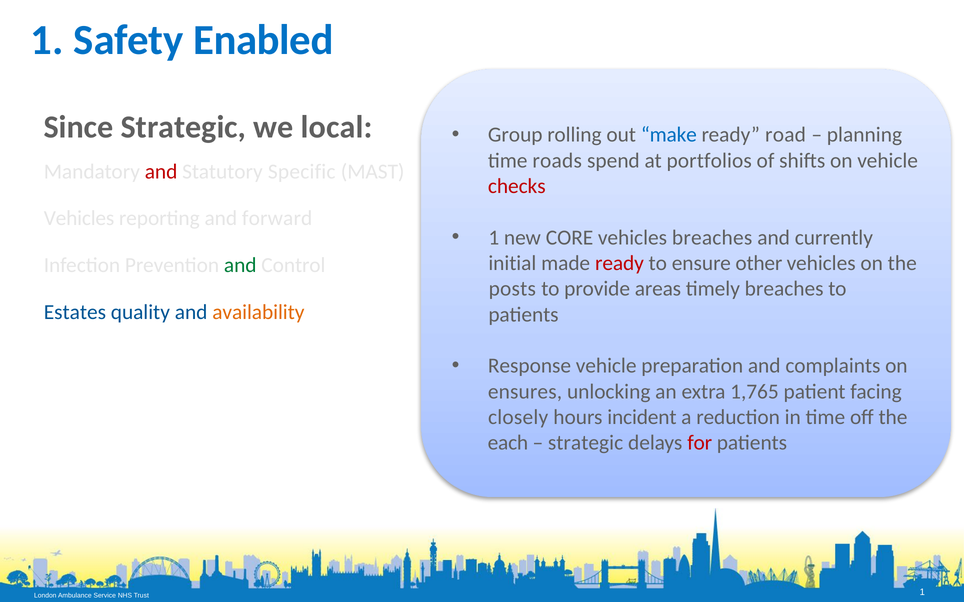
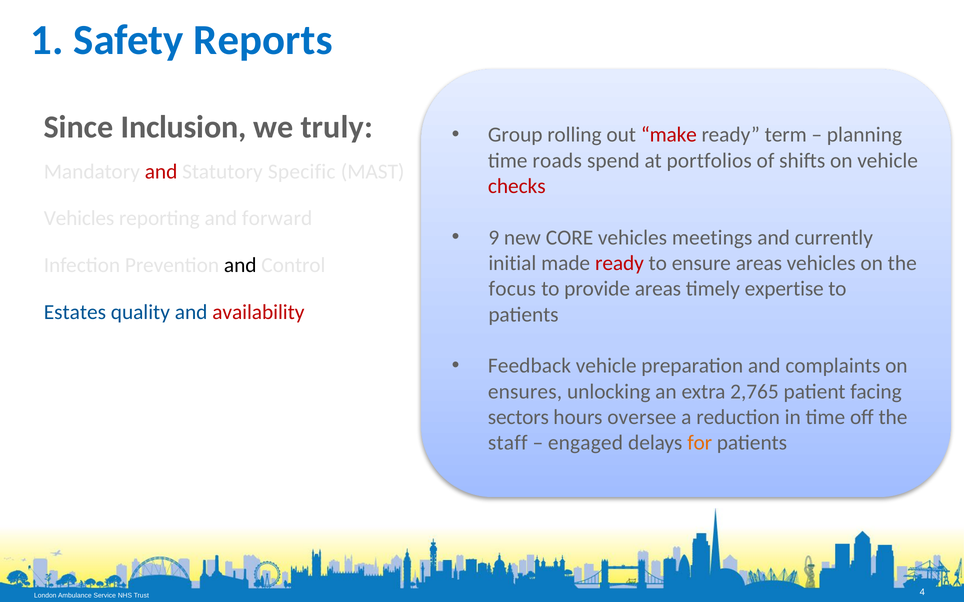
Enabled: Enabled -> Reports
Since Strategic: Strategic -> Inclusion
local: local -> truly
make colour: blue -> red
road: road -> term
1 at (494, 238): 1 -> 9
vehicles breaches: breaches -> meetings
ensure other: other -> areas
and at (240, 265) colour: green -> black
posts: posts -> focus
timely breaches: breaches -> expertise
availability colour: orange -> red
Response: Response -> Feedback
1,765: 1,765 -> 2,765
closely: closely -> sectors
incident: incident -> oversee
each: each -> staff
strategic at (586, 443): strategic -> engaged
for colour: red -> orange
Trust 1: 1 -> 4
